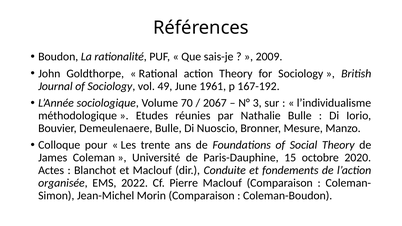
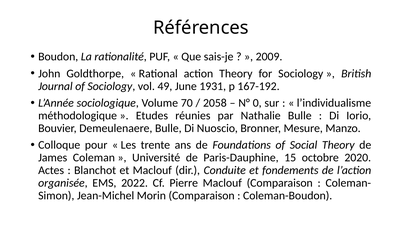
1961: 1961 -> 1931
2067: 2067 -> 2058
3: 3 -> 0
